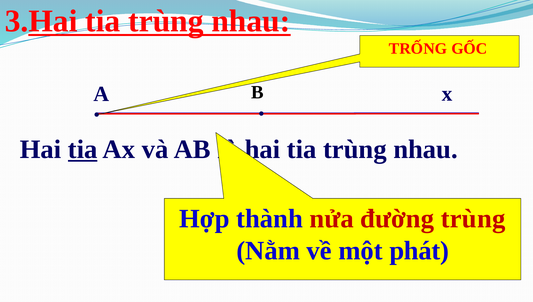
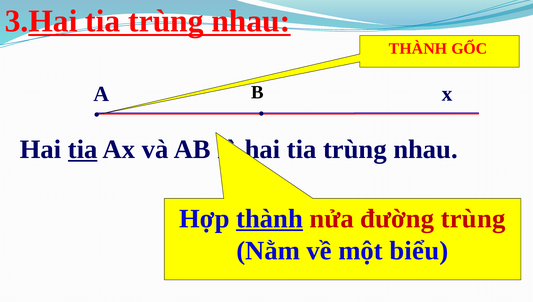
TRỐNG at (418, 48): TRỐNG -> THÀNH
thành at (269, 219) underline: none -> present
phát: phát -> biểu
